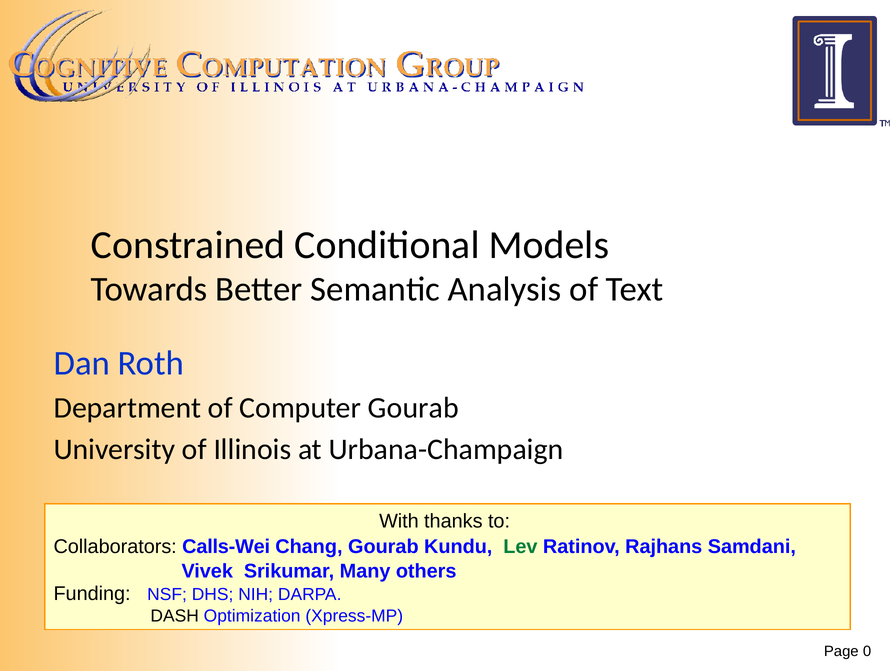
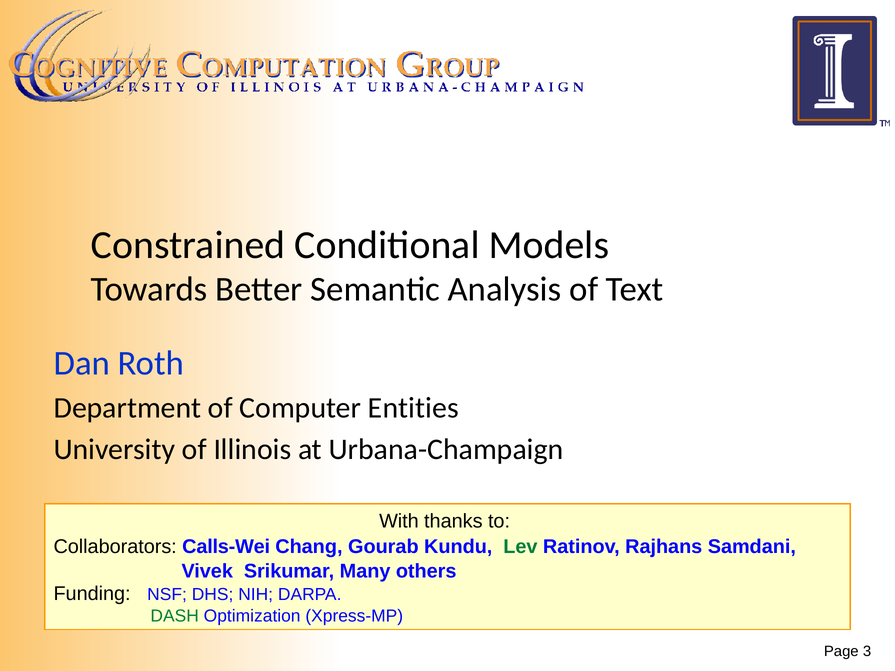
Computer Gourab: Gourab -> Entities
DASH colour: black -> green
0: 0 -> 3
